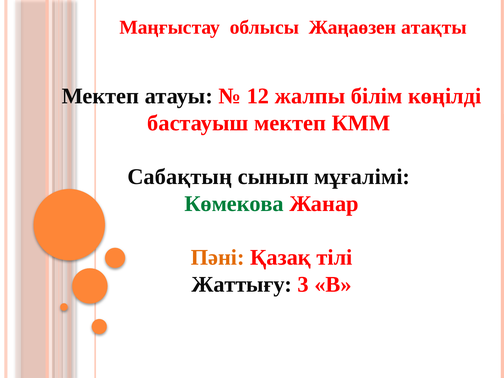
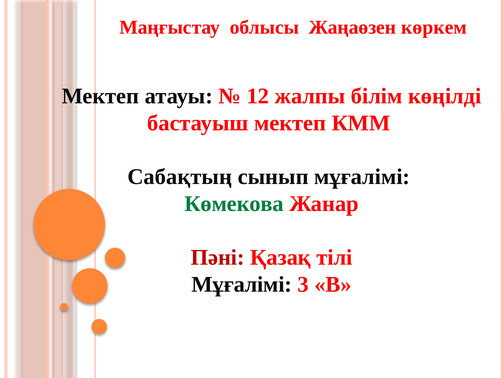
атақты: атақты -> көркем
Пәні colour: orange -> red
Жаттығу at (242, 284): Жаттығу -> Мұғалімі
